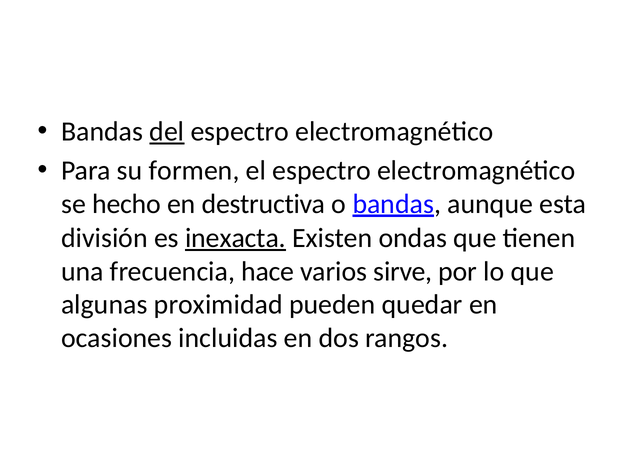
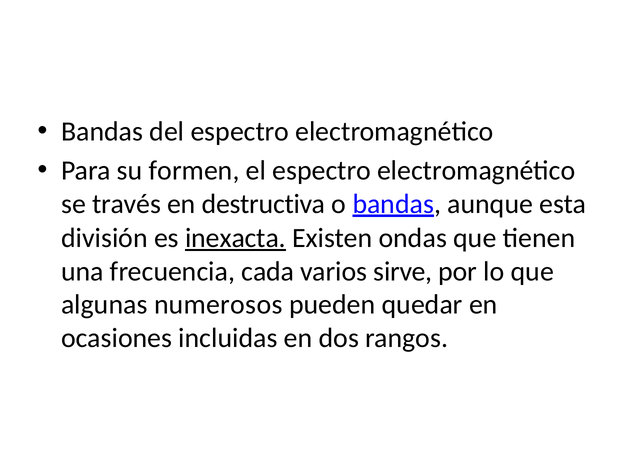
del underline: present -> none
hecho: hecho -> través
hace: hace -> cada
proximidad: proximidad -> numerosos
